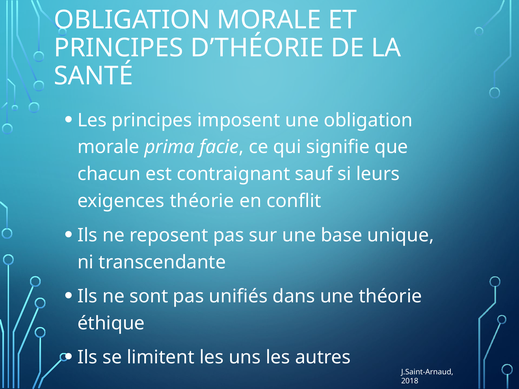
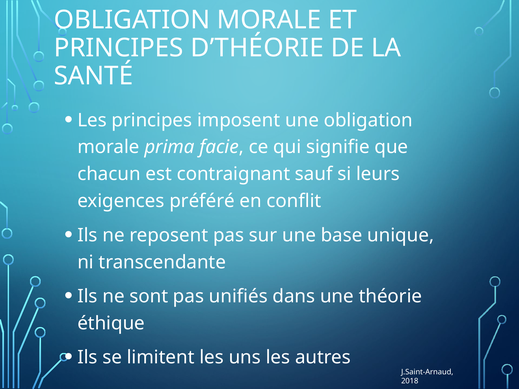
exigences théorie: théorie -> préféré
